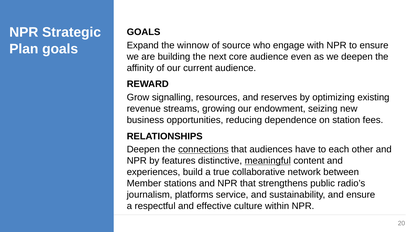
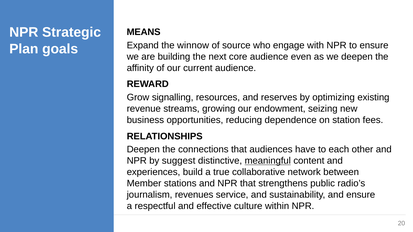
GOALS at (144, 32): GOALS -> MEANS
connections underline: present -> none
features: features -> suggest
platforms: platforms -> revenues
